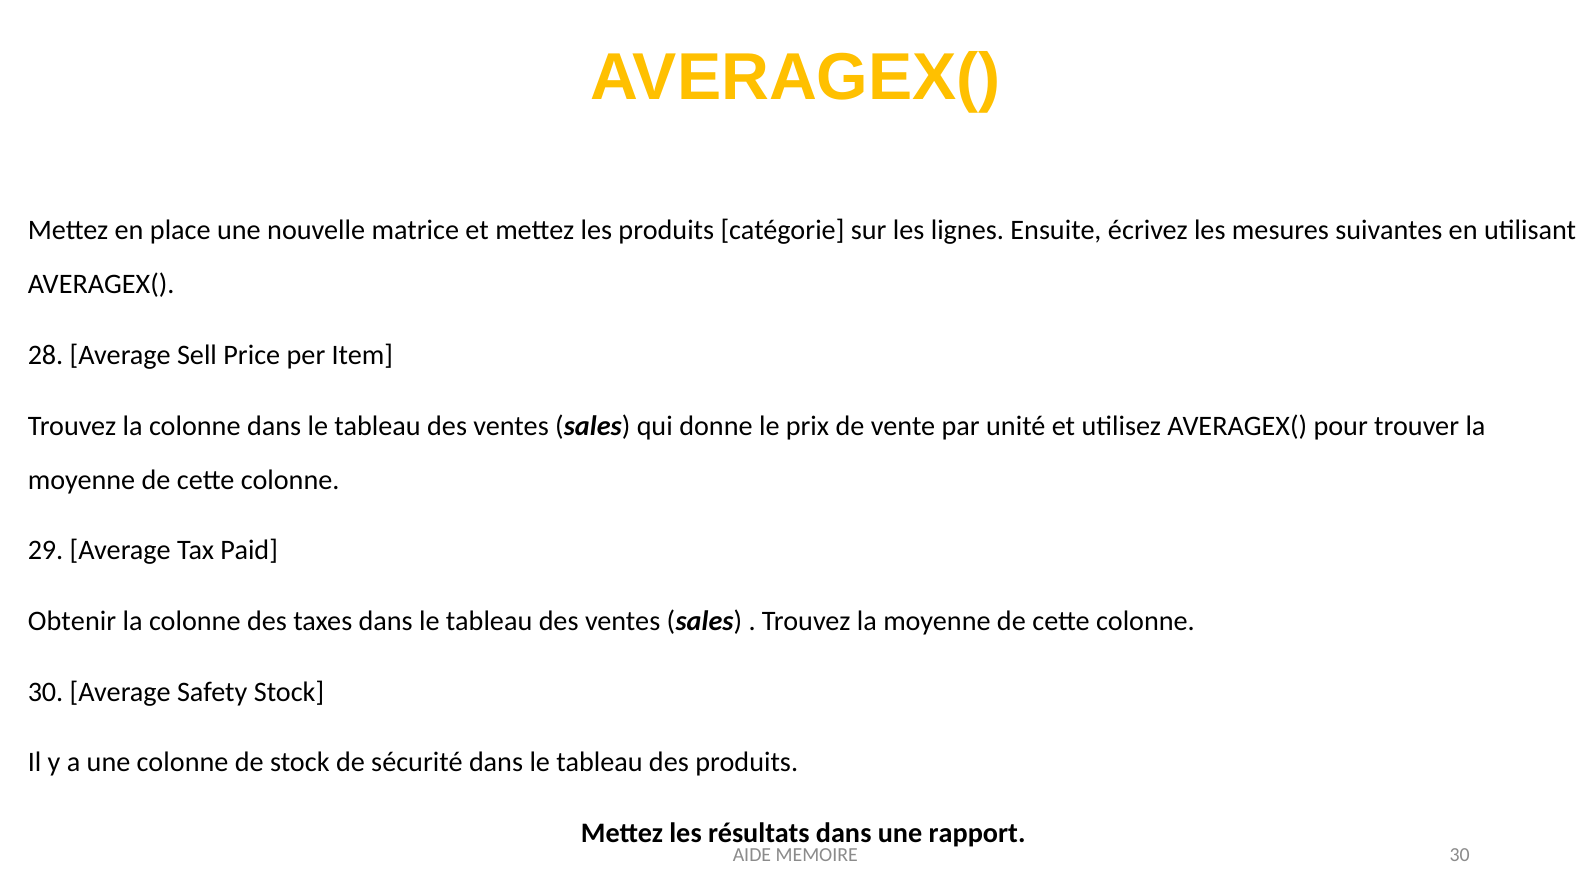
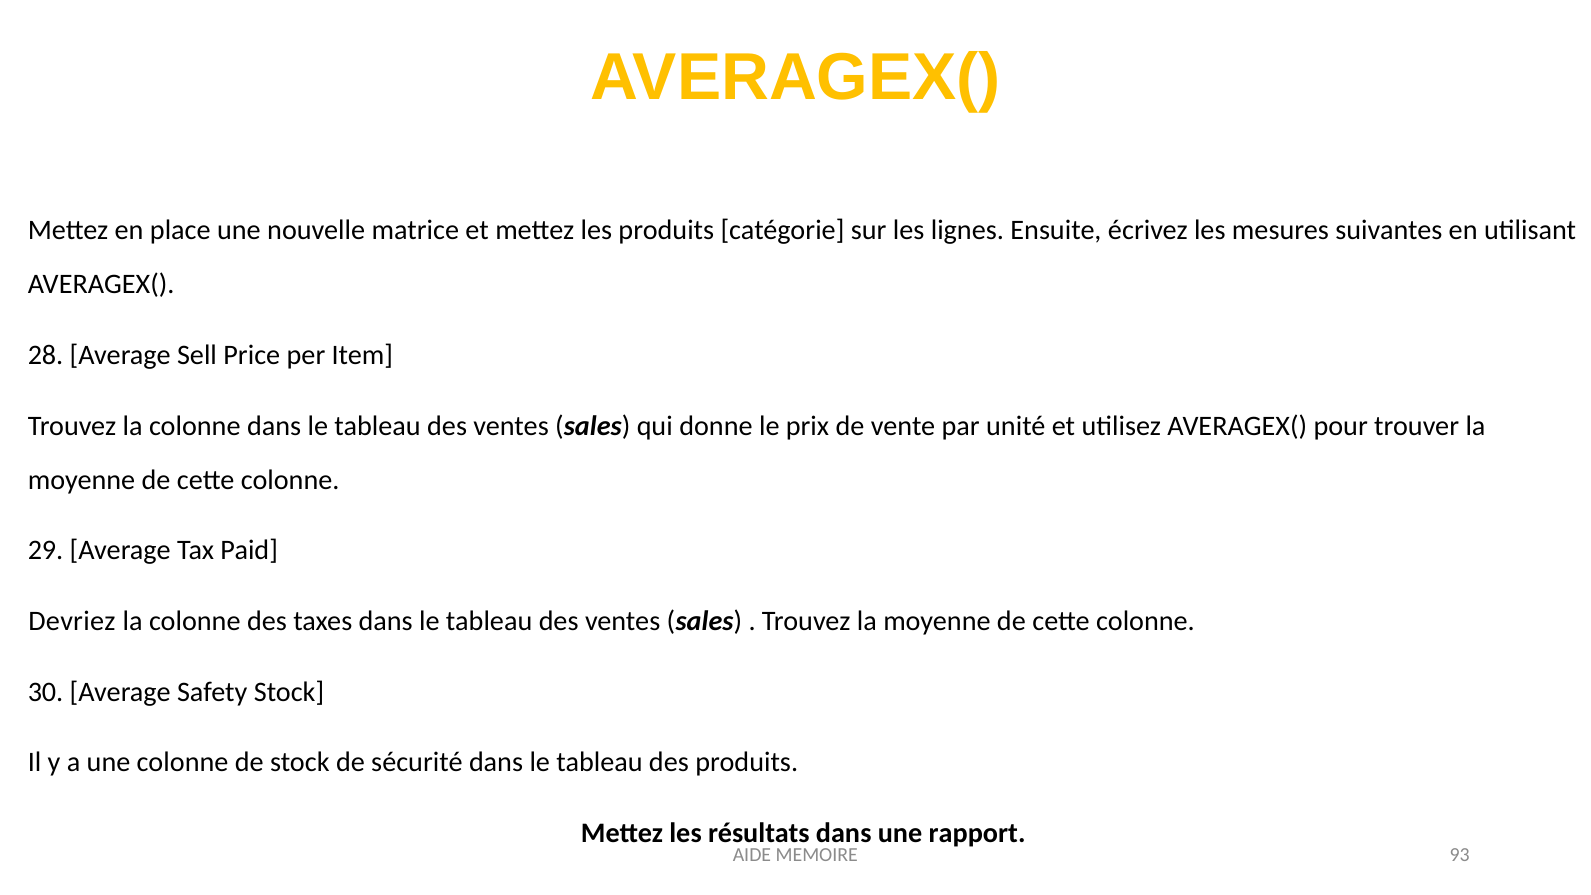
Obtenir: Obtenir -> Devriez
MEMOIRE 30: 30 -> 93
